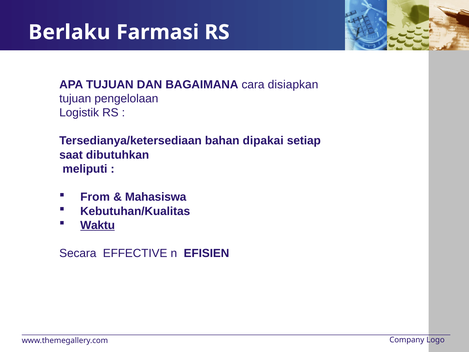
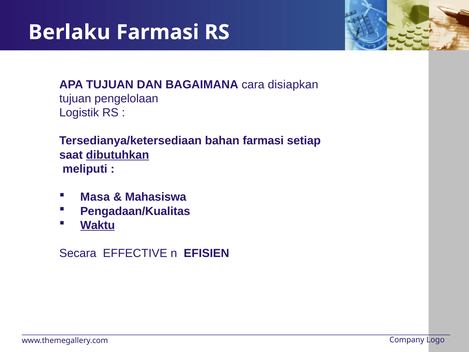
bahan dipakai: dipakai -> farmasi
dibutuhkan underline: none -> present
From: From -> Masa
Kebutuhan/Kualitas: Kebutuhan/Kualitas -> Pengadaan/Kualitas
